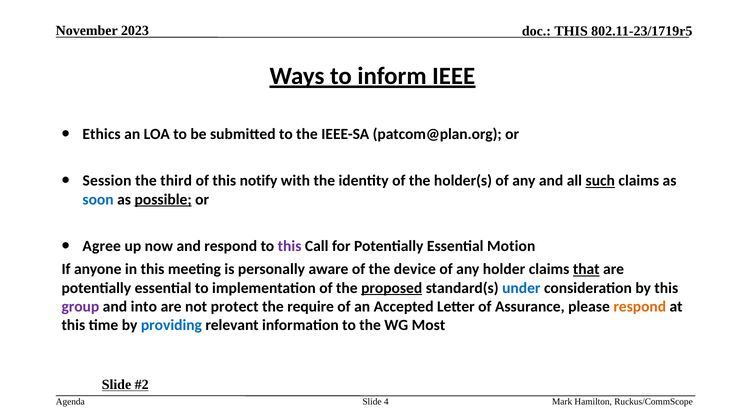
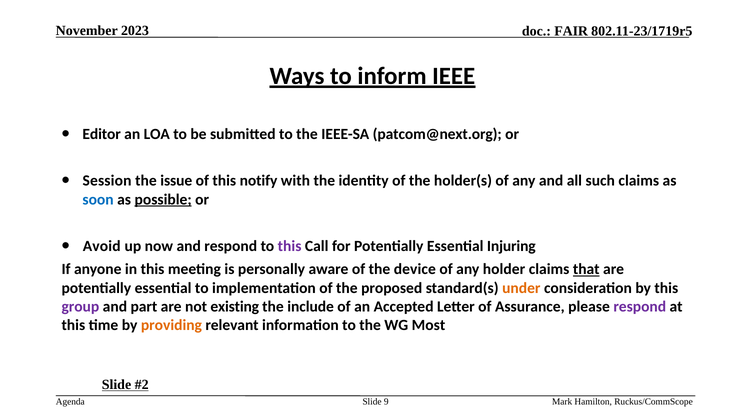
THIS at (571, 31): THIS -> FAIR
Ethics: Ethics -> Editor
patcom@plan.org: patcom@plan.org -> patcom@next.org
third: third -> issue
such underline: present -> none
Agree: Agree -> Avoid
Motion: Motion -> Injuring
proposed underline: present -> none
under colour: blue -> orange
into: into -> part
protect: protect -> existing
require: require -> include
respond at (640, 307) colour: orange -> purple
providing colour: blue -> orange
4: 4 -> 9
